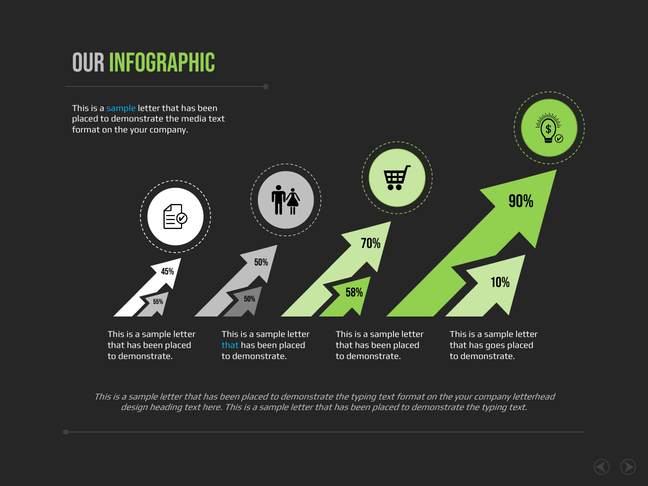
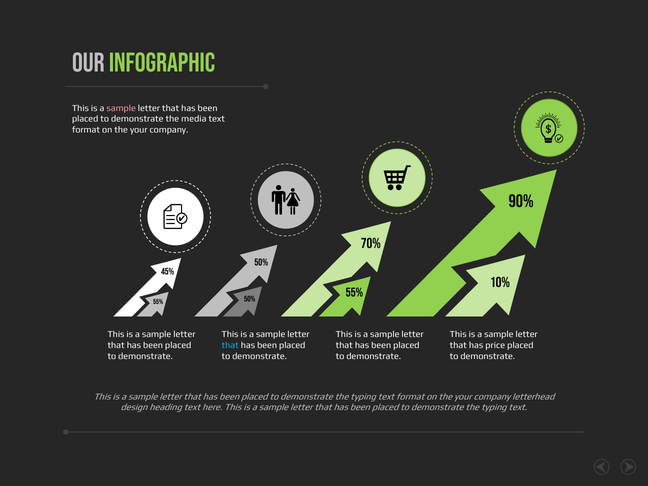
sample at (121, 108) colour: light blue -> pink
58% at (354, 292): 58% -> 55%
goes: goes -> price
